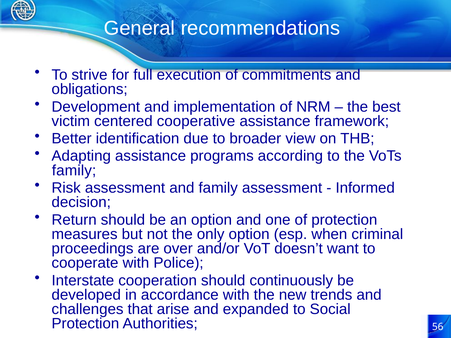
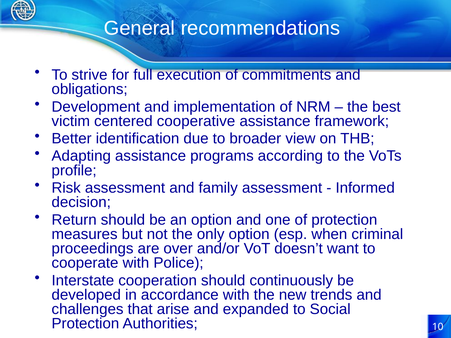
family at (74, 171): family -> profile
56: 56 -> 10
